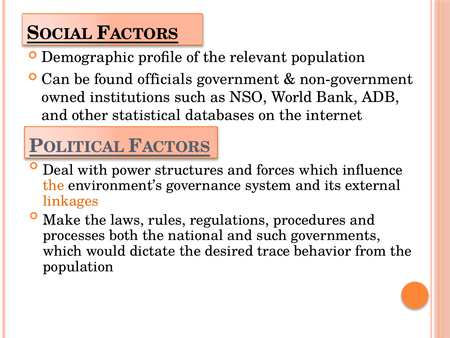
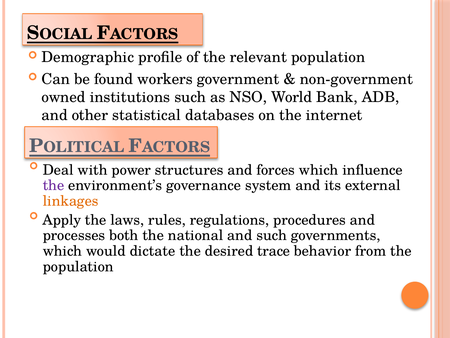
officials: officials -> workers
the at (53, 185) colour: orange -> purple
Make: Make -> Apply
